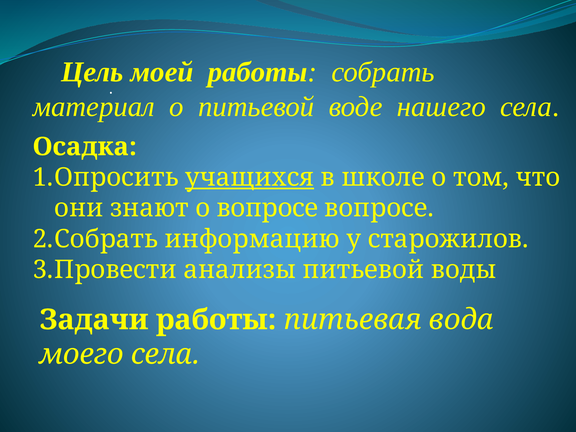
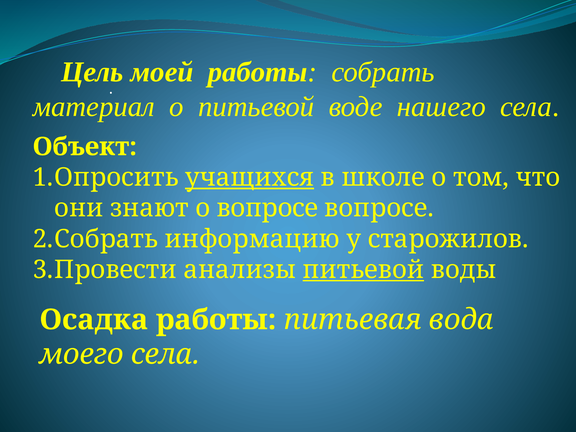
Осадка: Осадка -> Объект
питьевой at (363, 270) underline: none -> present
Задачи: Задачи -> Осадка
